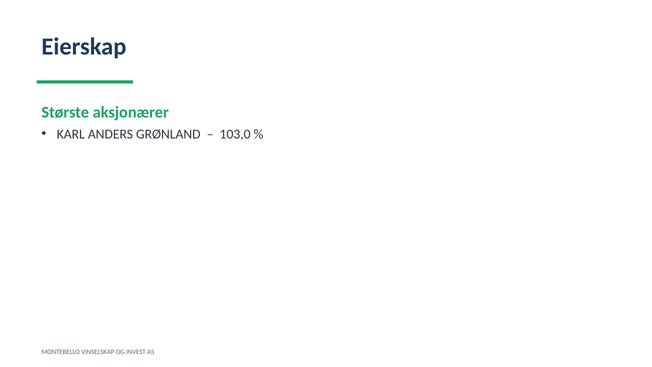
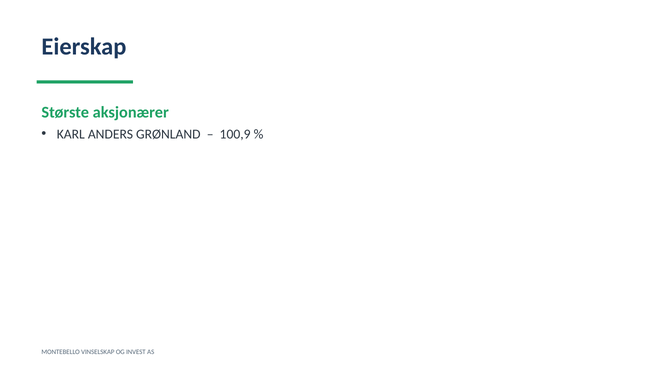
103,0: 103,0 -> 100,9
